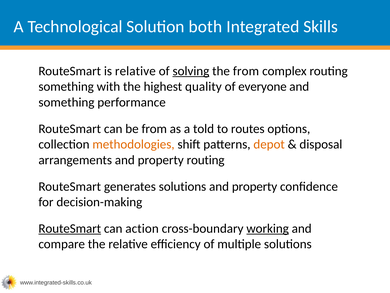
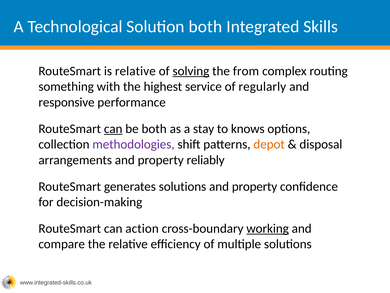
quality: quality -> service
everyone: everyone -> regularly
something at (66, 102): something -> responsive
can at (113, 129) underline: none -> present
be from: from -> both
told: told -> stay
routes: routes -> knows
methodologies colour: orange -> purple
property routing: routing -> reliably
RouteSmart at (70, 228) underline: present -> none
